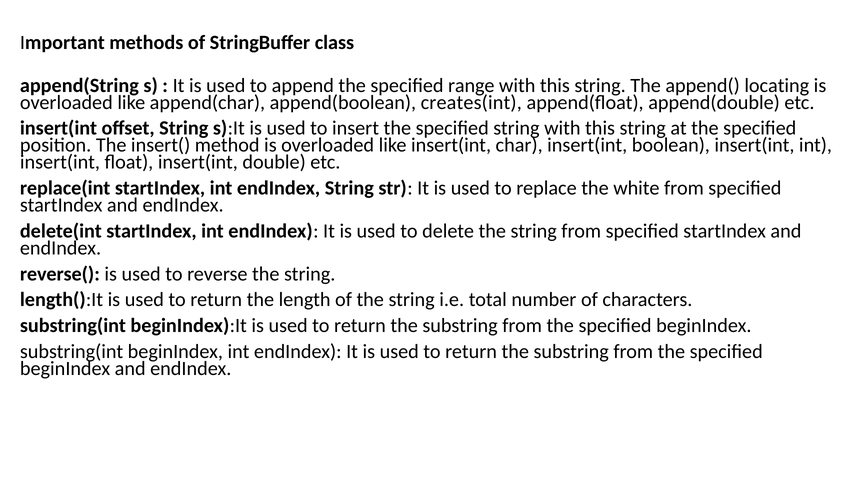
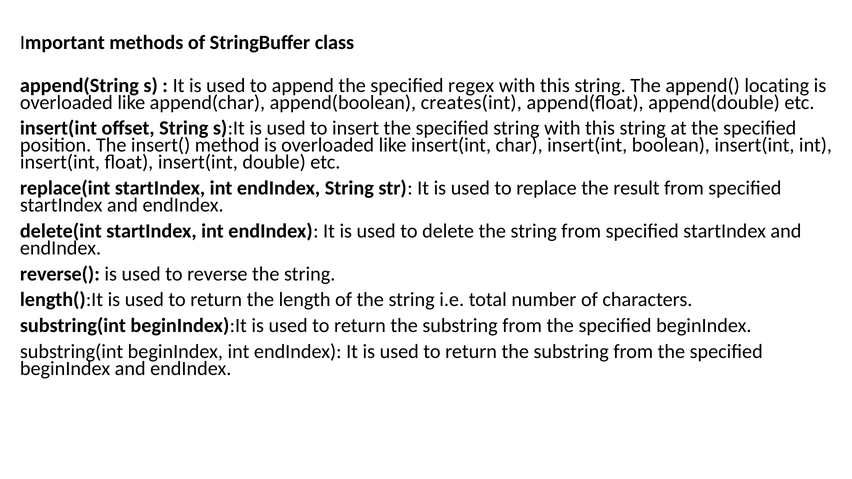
range: range -> regex
white: white -> result
